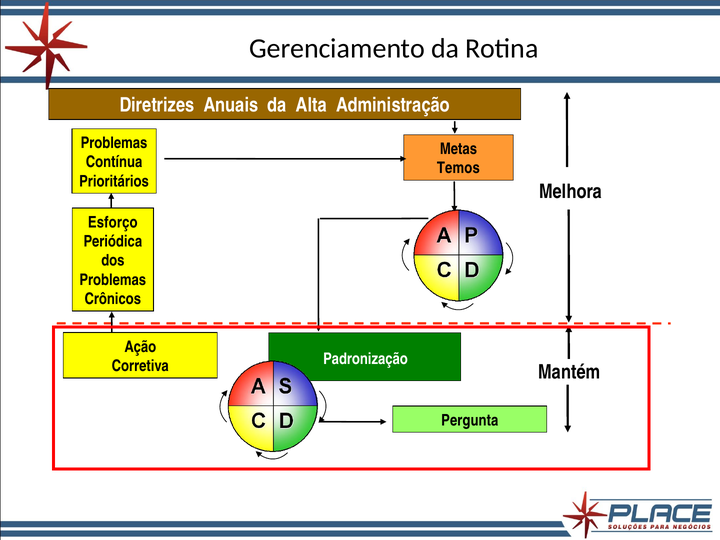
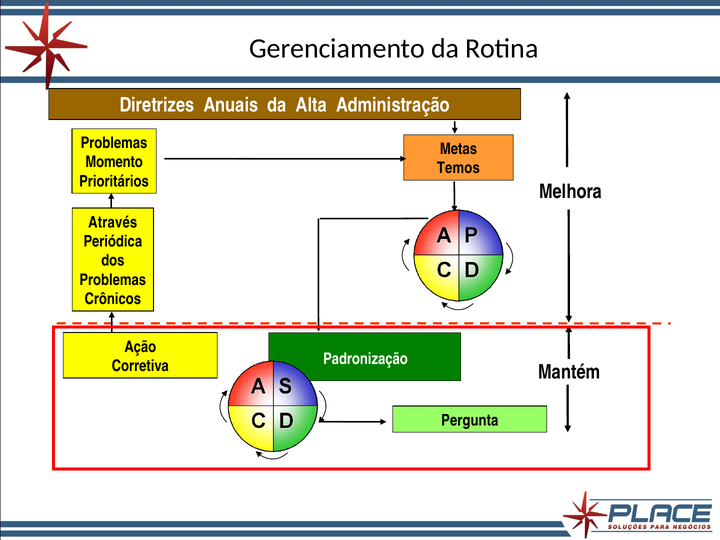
Contínua: Contínua -> Momento
Esforço: Esforço -> Através
